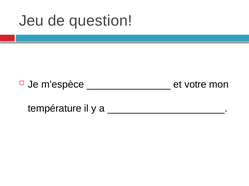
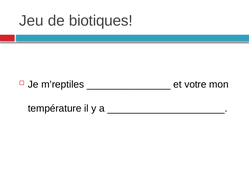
question: question -> biotiques
m’espèce: m’espèce -> m’reptiles
